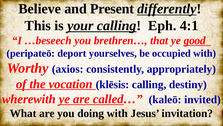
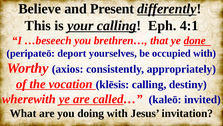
good: good -> done
